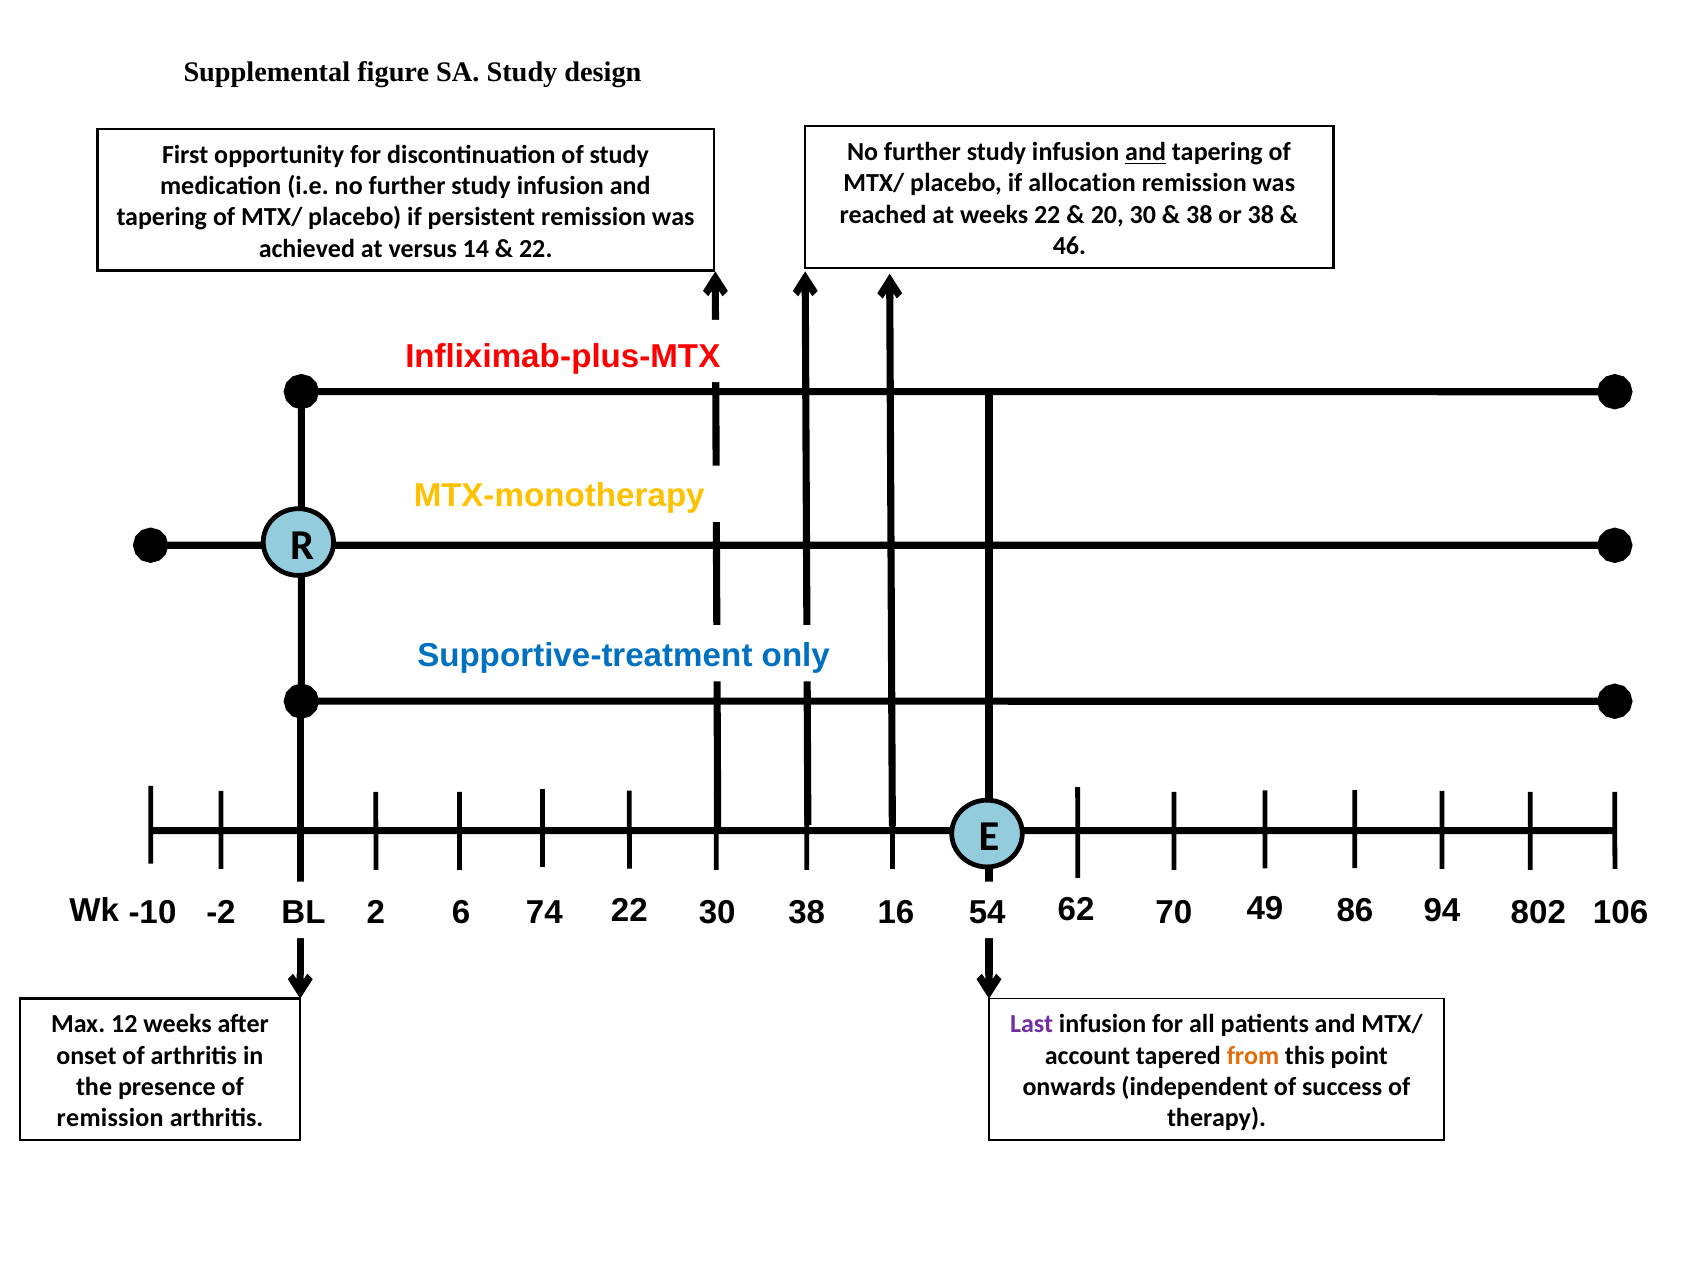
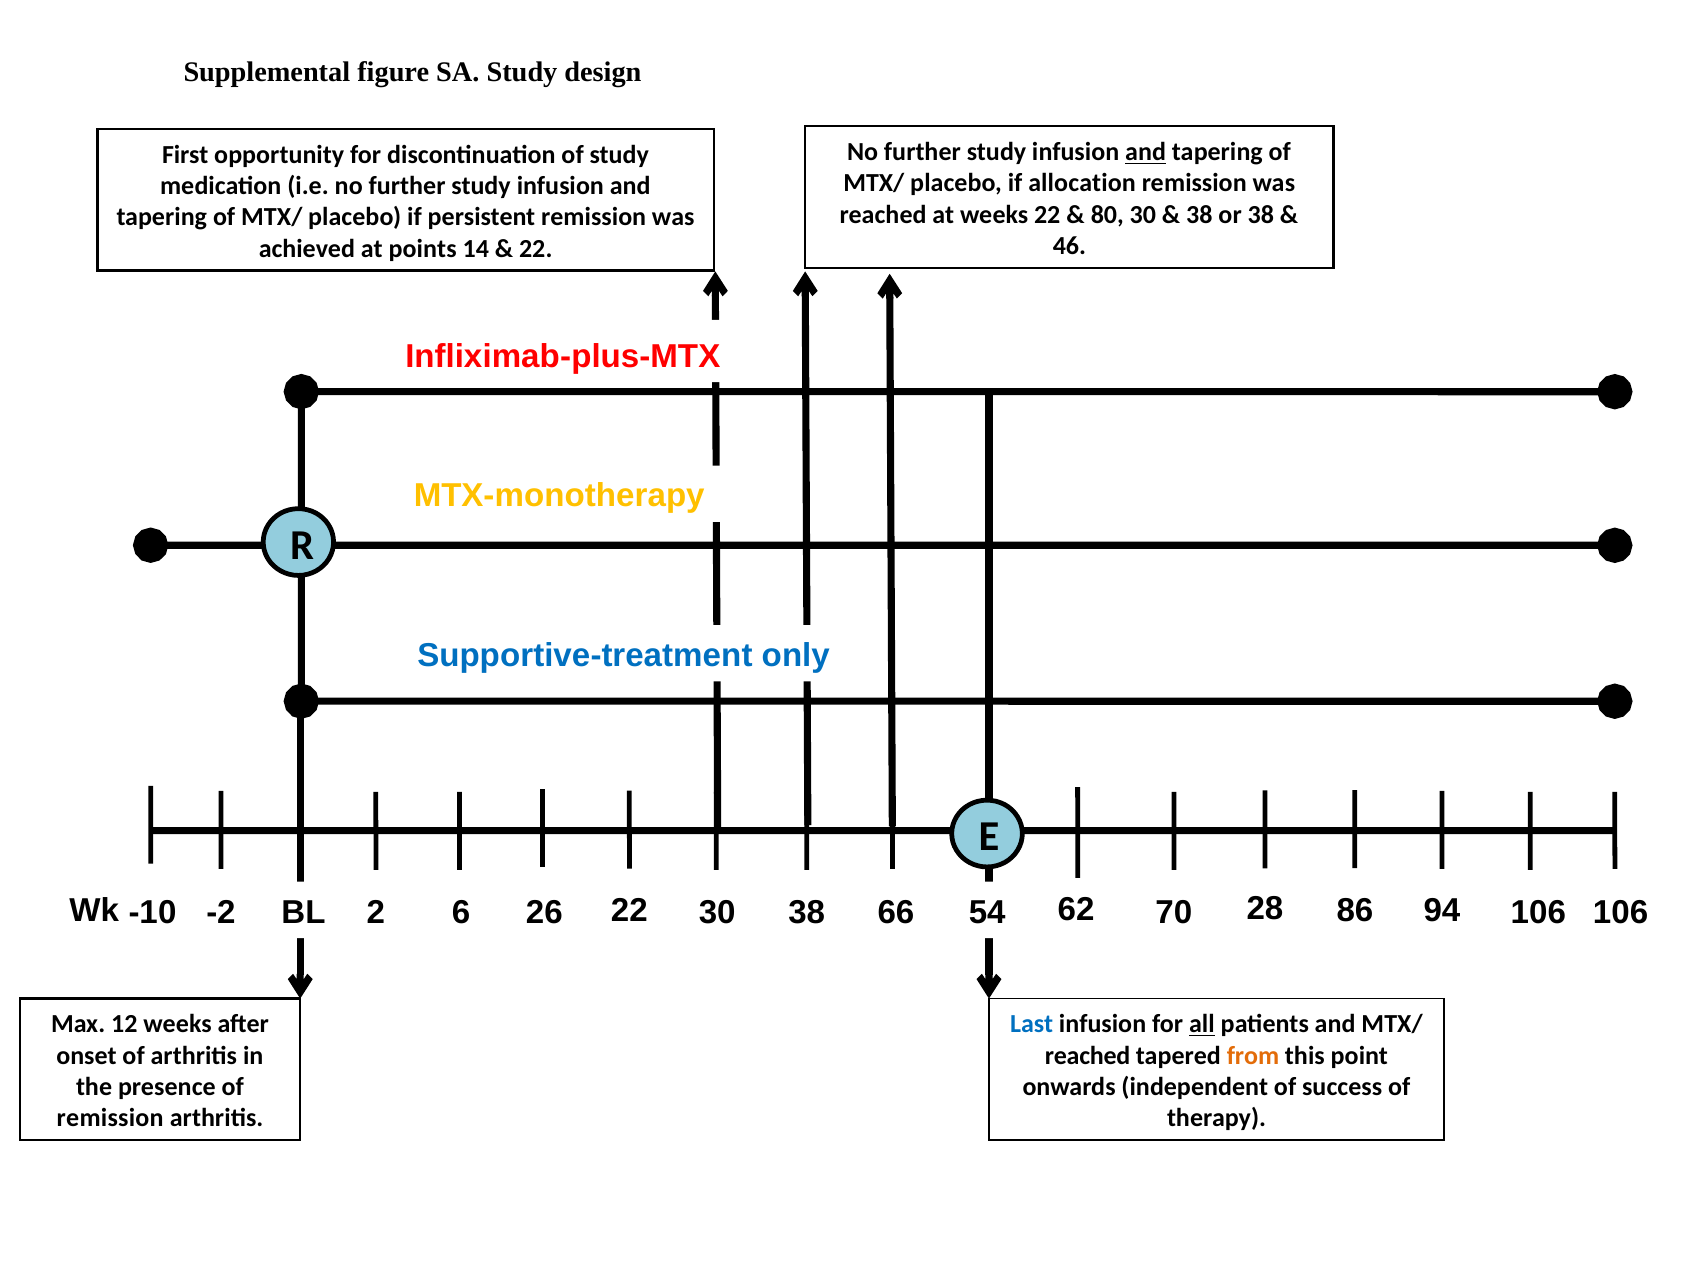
20: 20 -> 80
versus: versus -> points
74: 74 -> 26
16: 16 -> 66
49: 49 -> 28
70 802: 802 -> 106
Last colour: purple -> blue
all underline: none -> present
account at (1087, 1056): account -> reached
